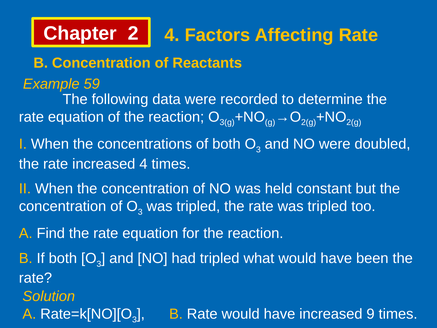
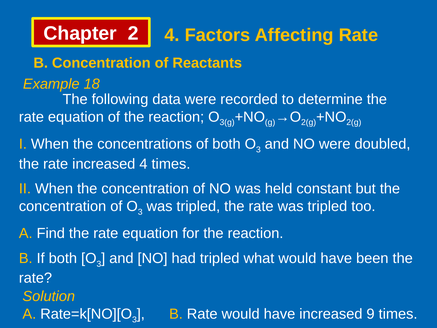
59: 59 -> 18
